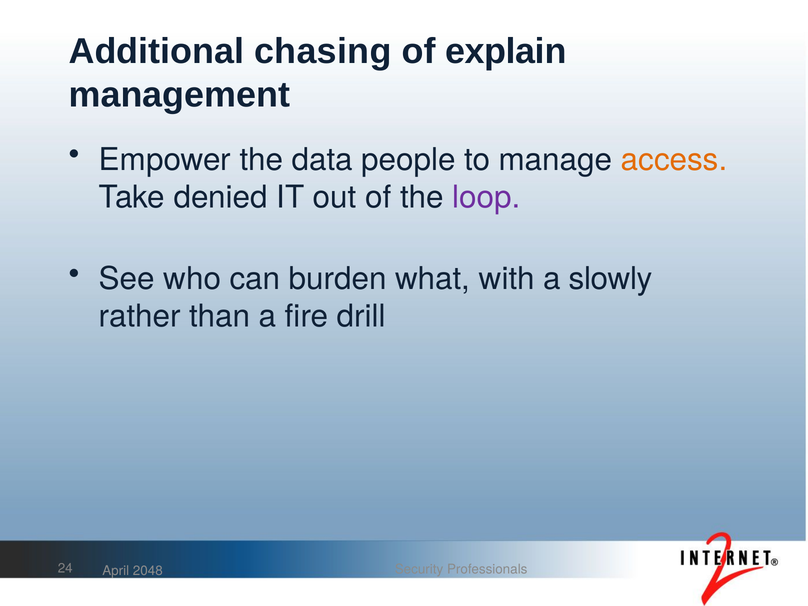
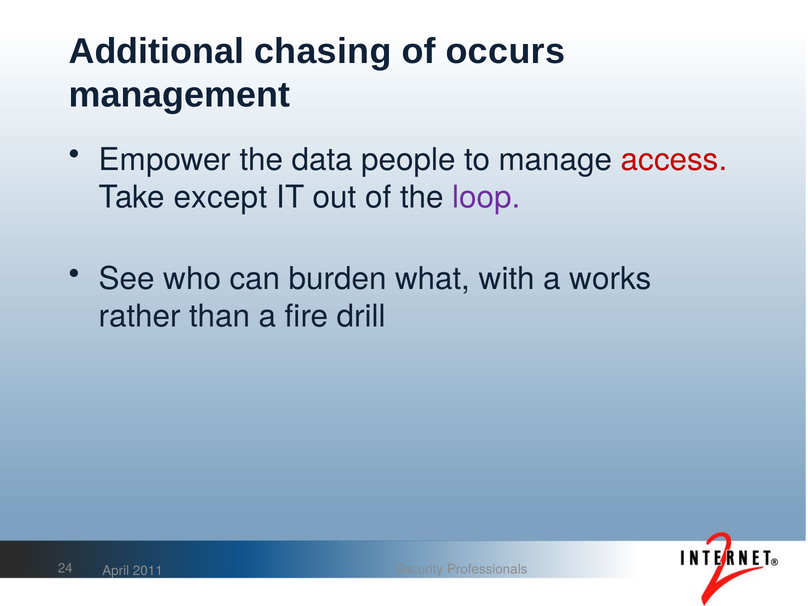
explain: explain -> occurs
access colour: orange -> red
denied: denied -> except
slowly: slowly -> works
2048: 2048 -> 2011
